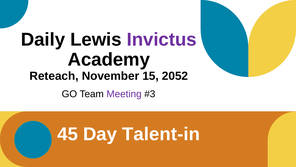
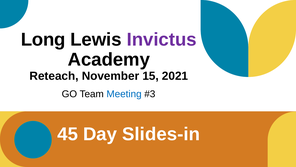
Daily: Daily -> Long
2052: 2052 -> 2021
Meeting colour: purple -> blue
Talent-in: Talent-in -> Slides-in
